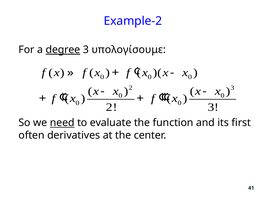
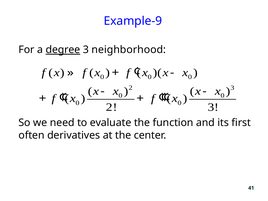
Example-2: Example-2 -> Example-9
υπολογίσουμε: υπολογίσουμε -> neighborhood
need underline: present -> none
